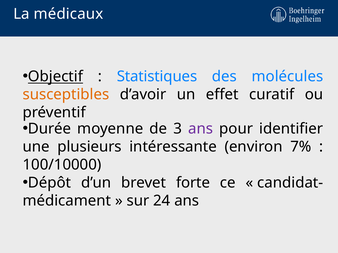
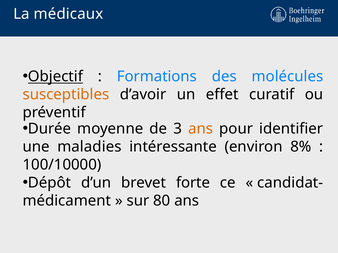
Statistiques: Statistiques -> Formations
ans at (201, 129) colour: purple -> orange
plusieurs: plusieurs -> maladies
7%: 7% -> 8%
24: 24 -> 80
